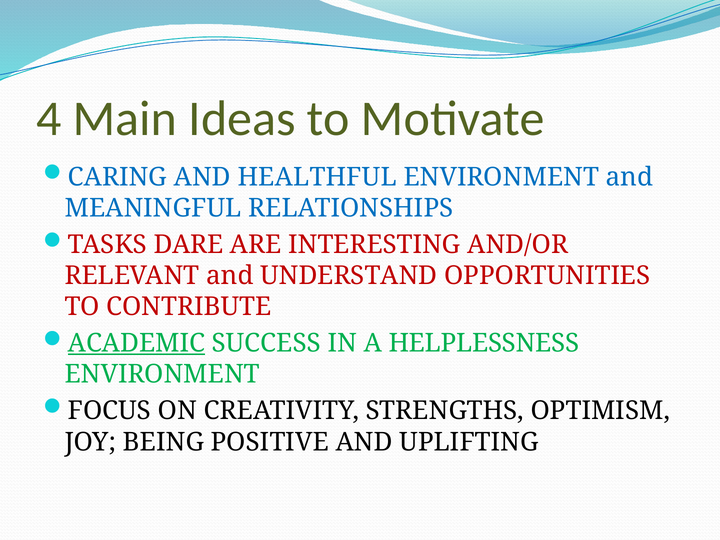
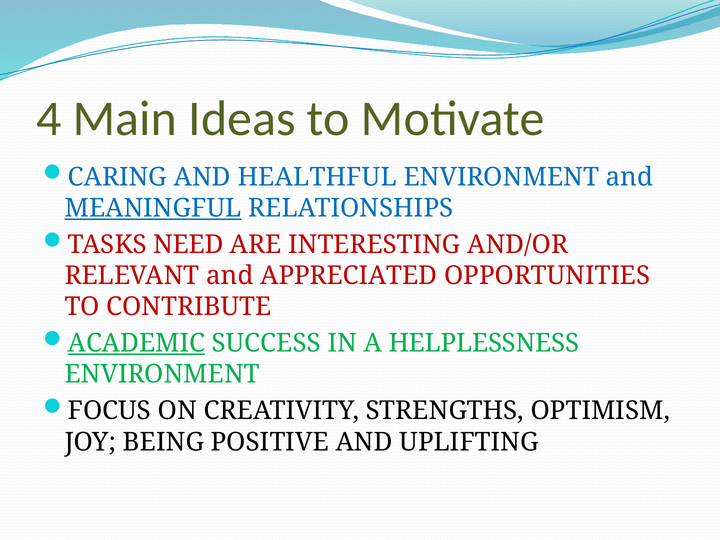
MEANINGFUL underline: none -> present
DARE: DARE -> NEED
UNDERSTAND: UNDERSTAND -> APPRECIATED
